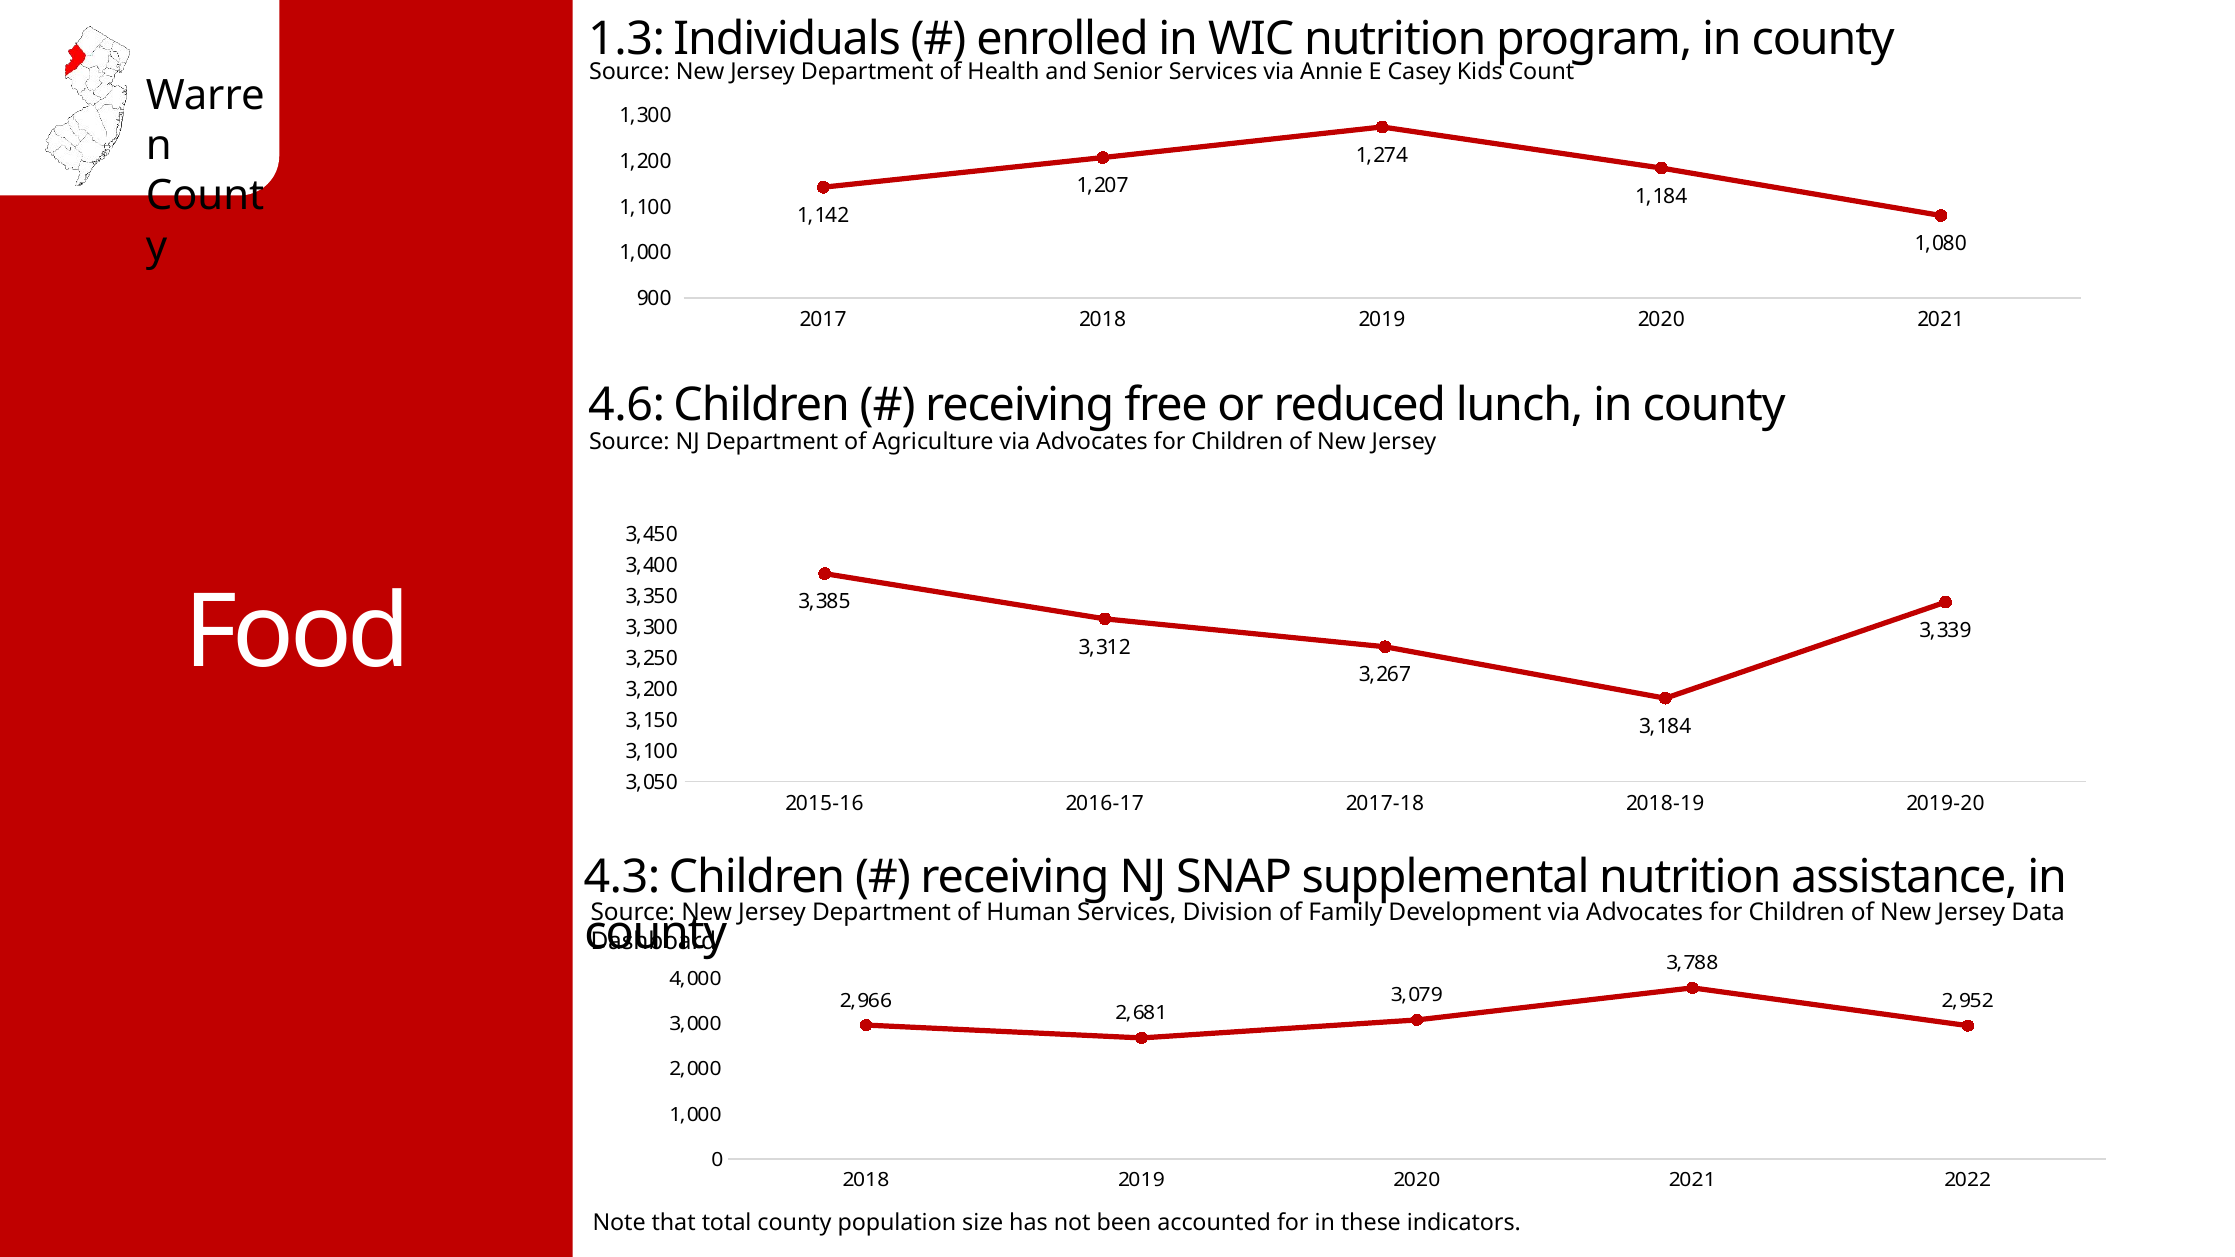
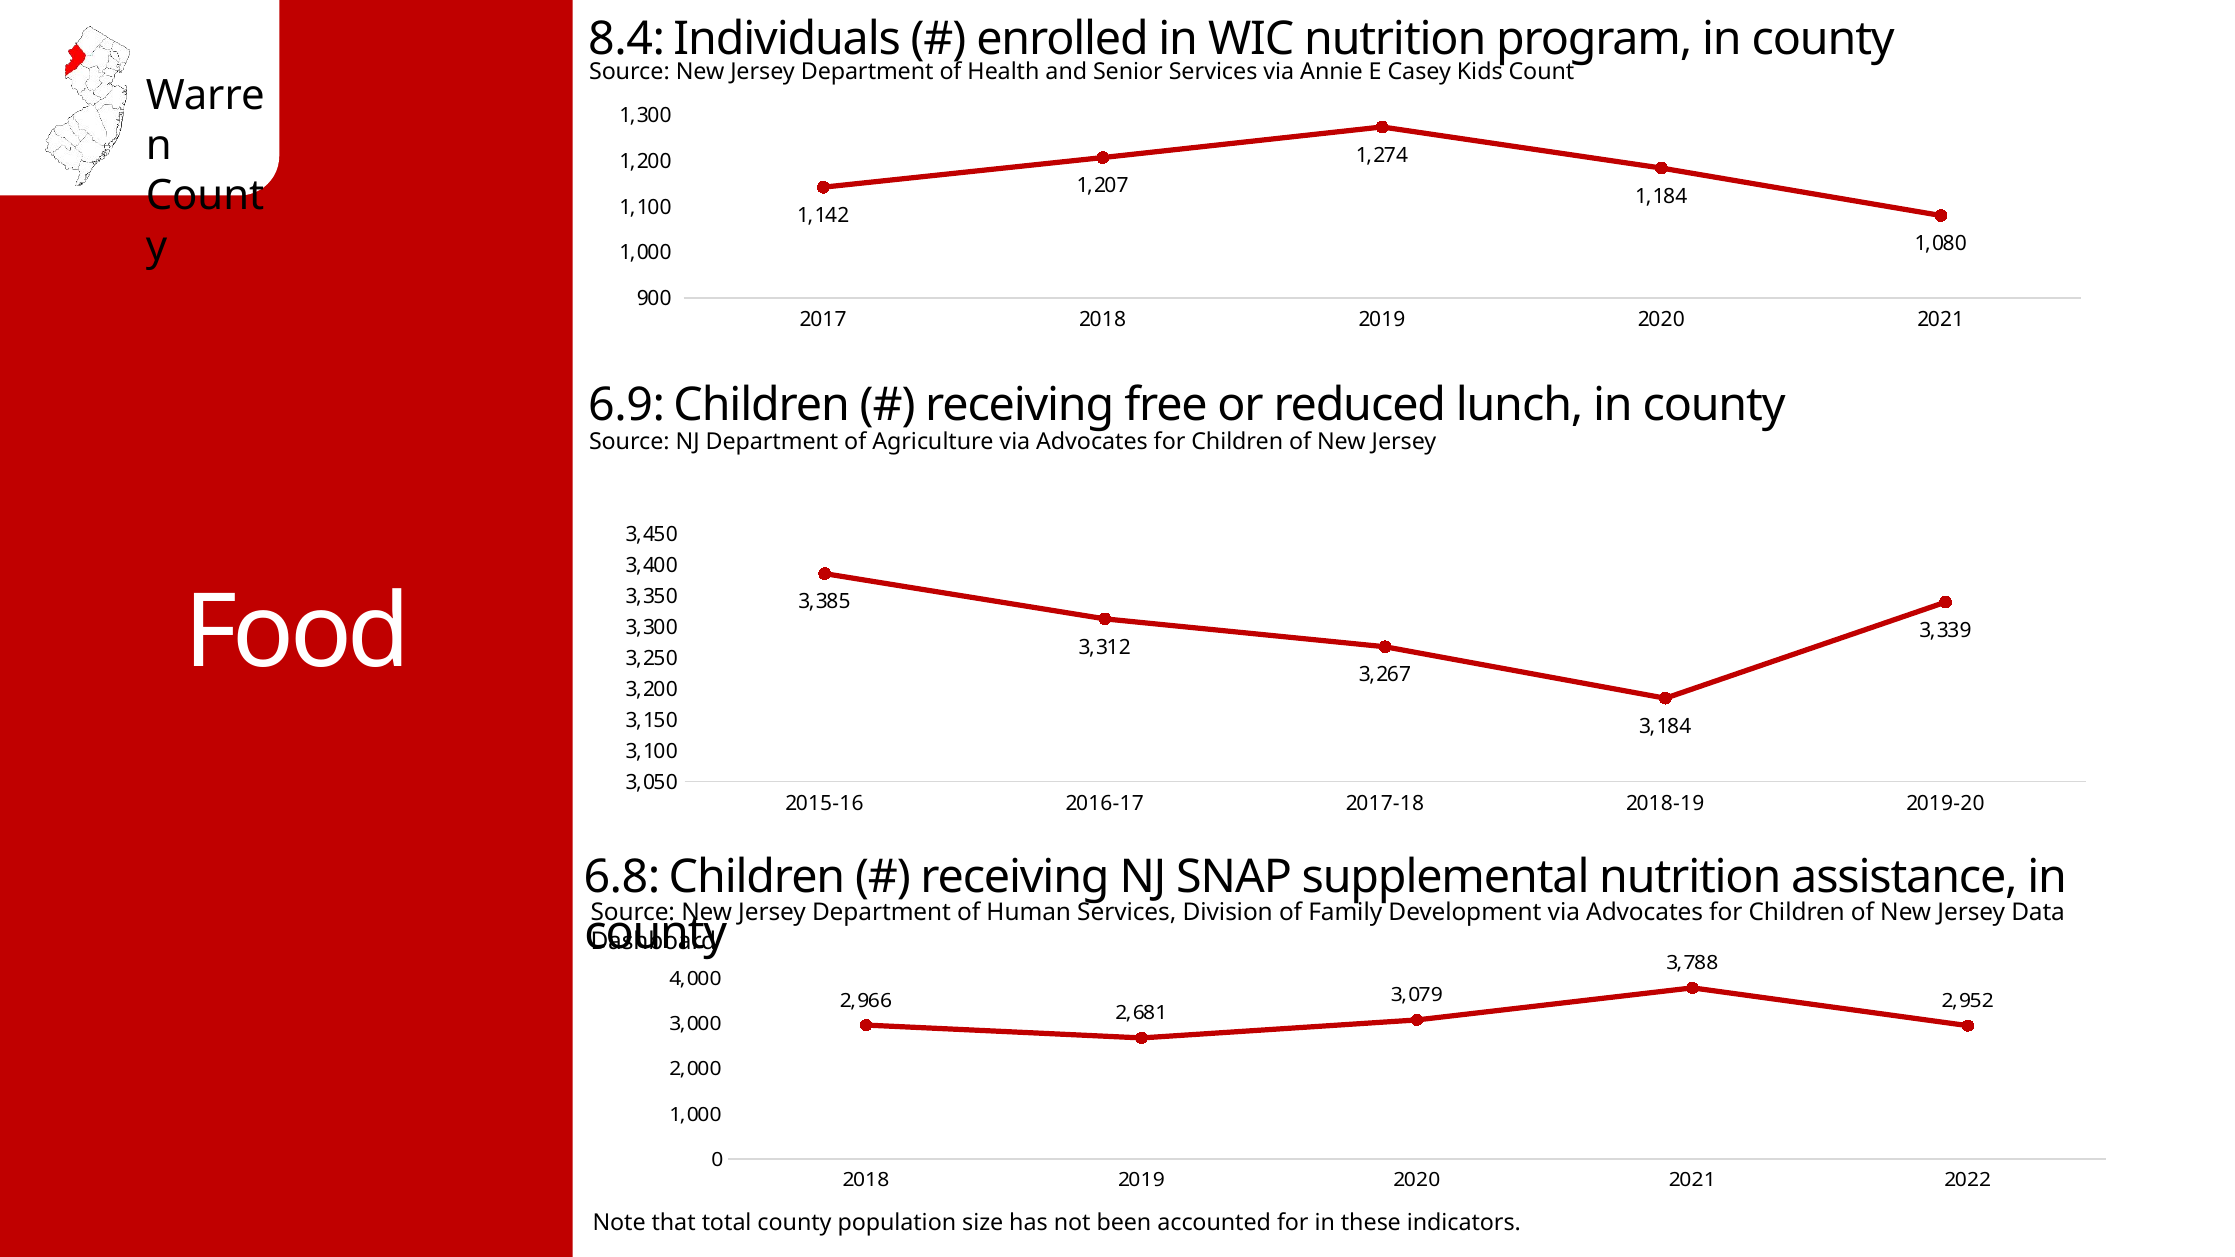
1.3: 1.3 -> 8.4
4.6: 4.6 -> 6.9
4.3: 4.3 -> 6.8
